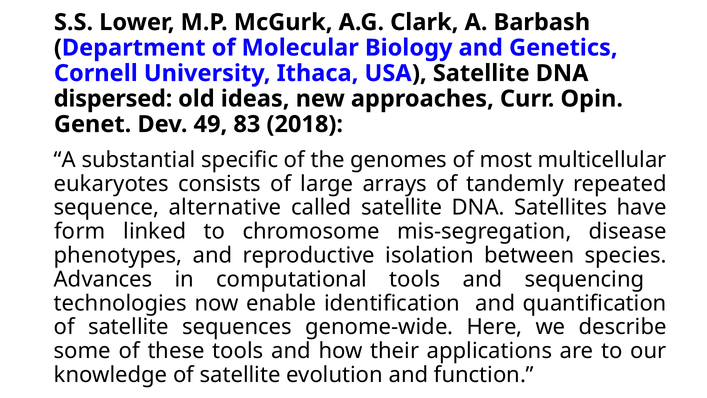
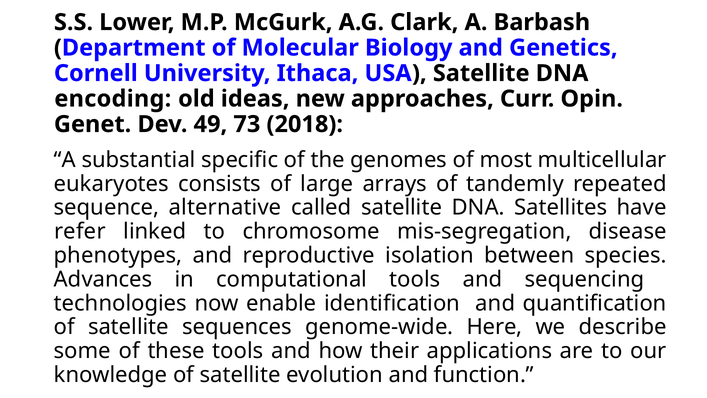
dispersed: dispersed -> encoding
83: 83 -> 73
form: form -> refer
